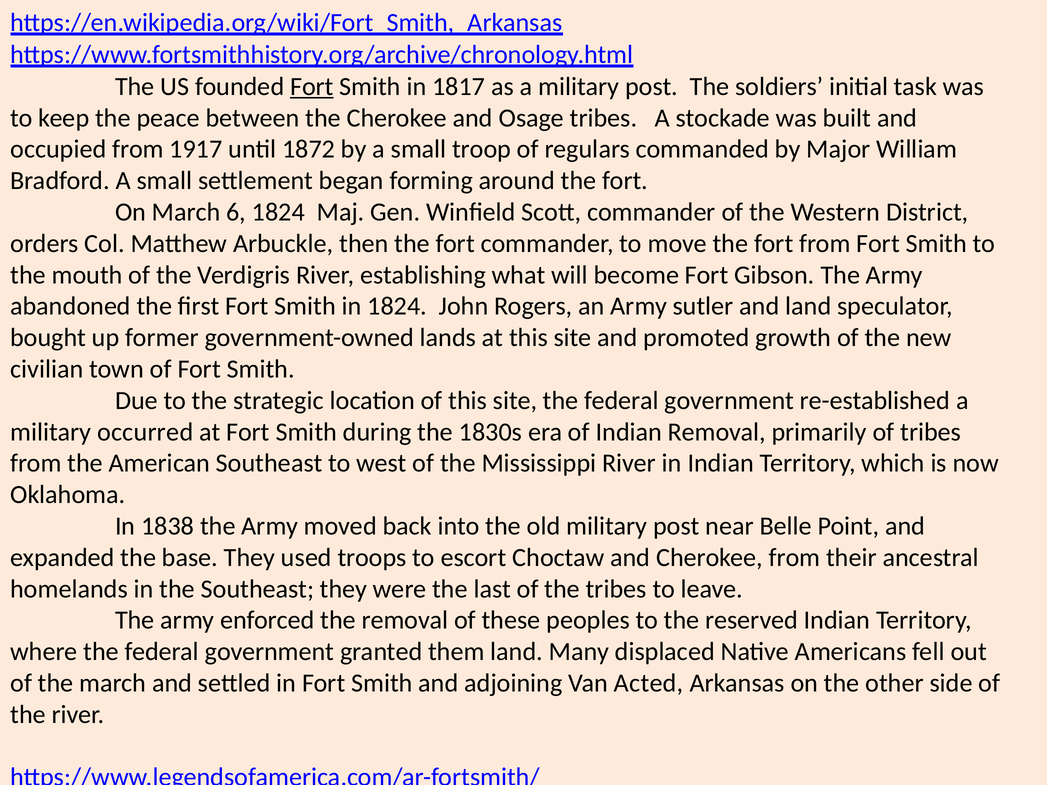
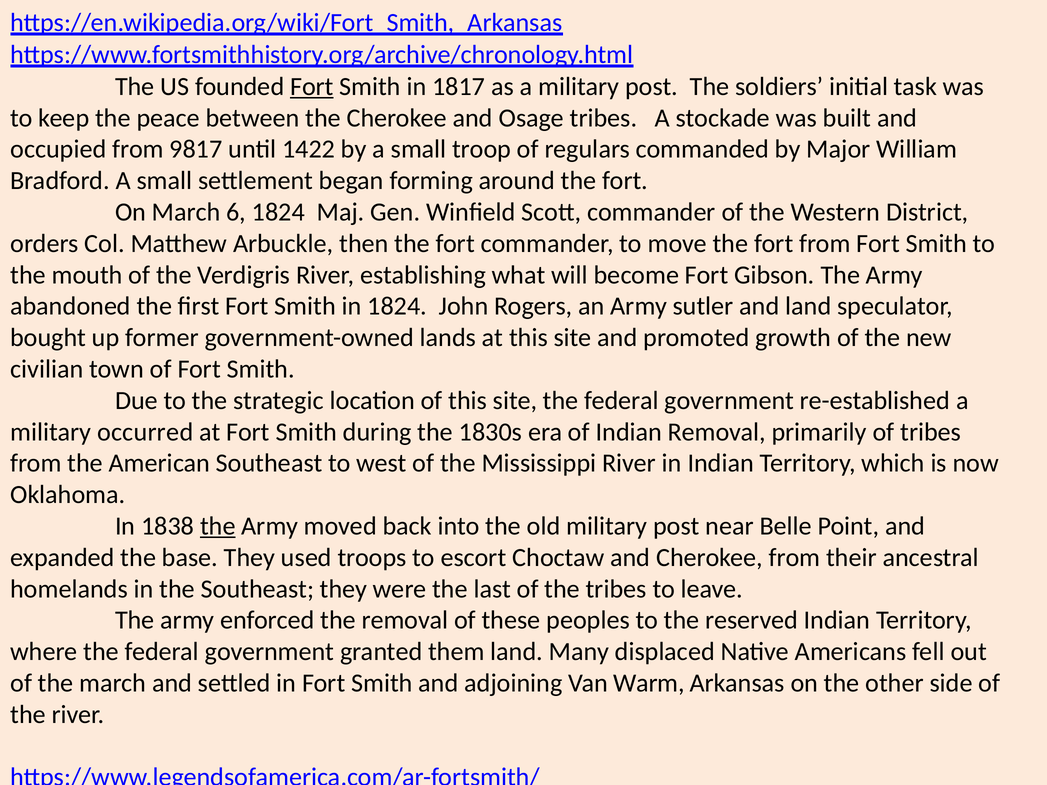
1917: 1917 -> 9817
1872: 1872 -> 1422
the at (218, 526) underline: none -> present
Acted: Acted -> Warm
